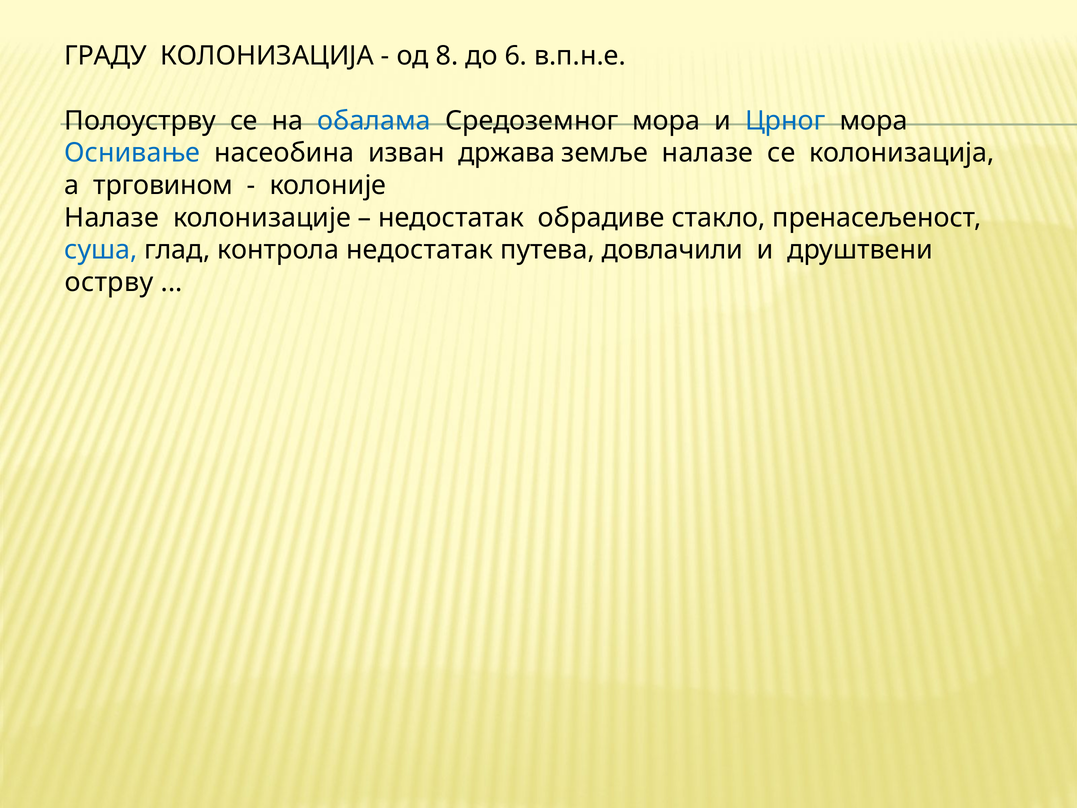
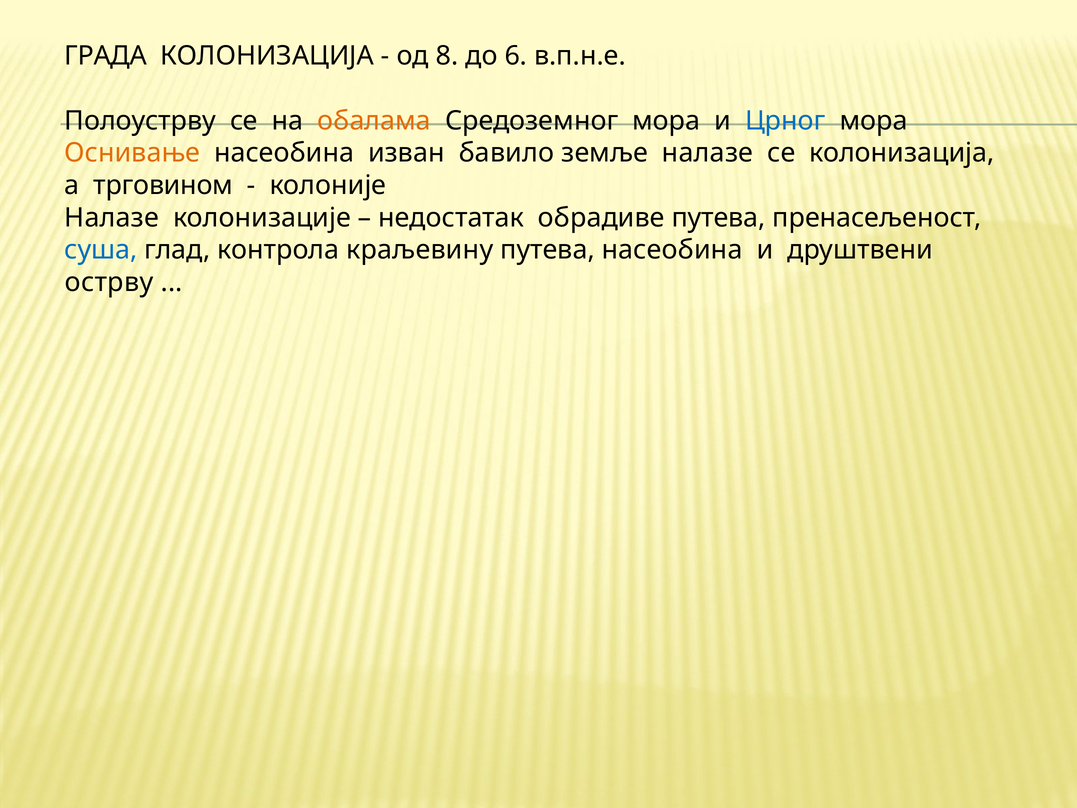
ГРАДУ: ГРАДУ -> ГРАДА
обалама colour: blue -> orange
Оснивање colour: blue -> orange
држава: држава -> бавило
обрадиве стакло: стакло -> путева
контрола недостатак: недостатак -> краљевину
путева довлачили: довлачили -> насеобина
